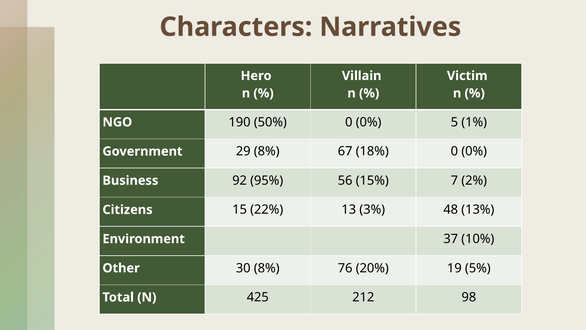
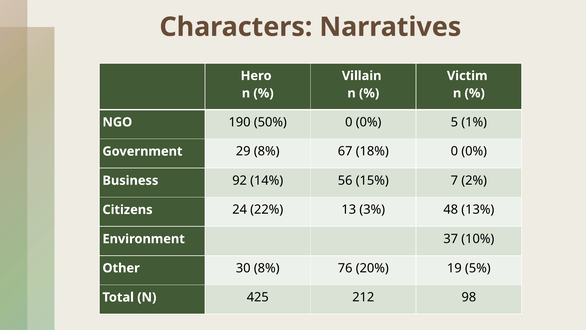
95%: 95% -> 14%
15: 15 -> 24
